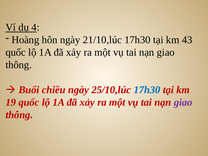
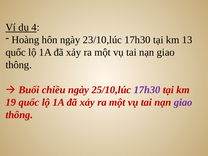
21/10,lúc: 21/10,lúc -> 23/10,lúc
43: 43 -> 13
17h30 at (147, 90) colour: blue -> purple
